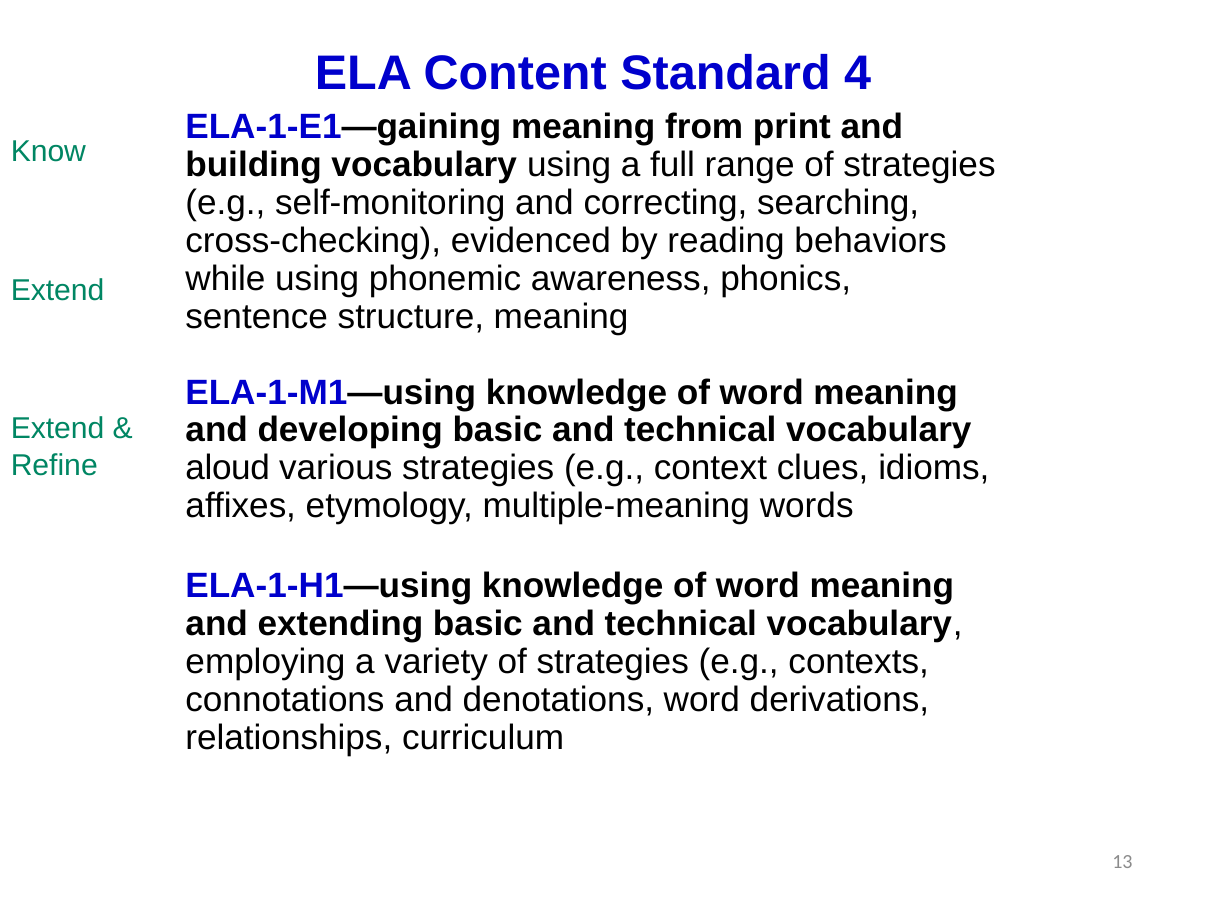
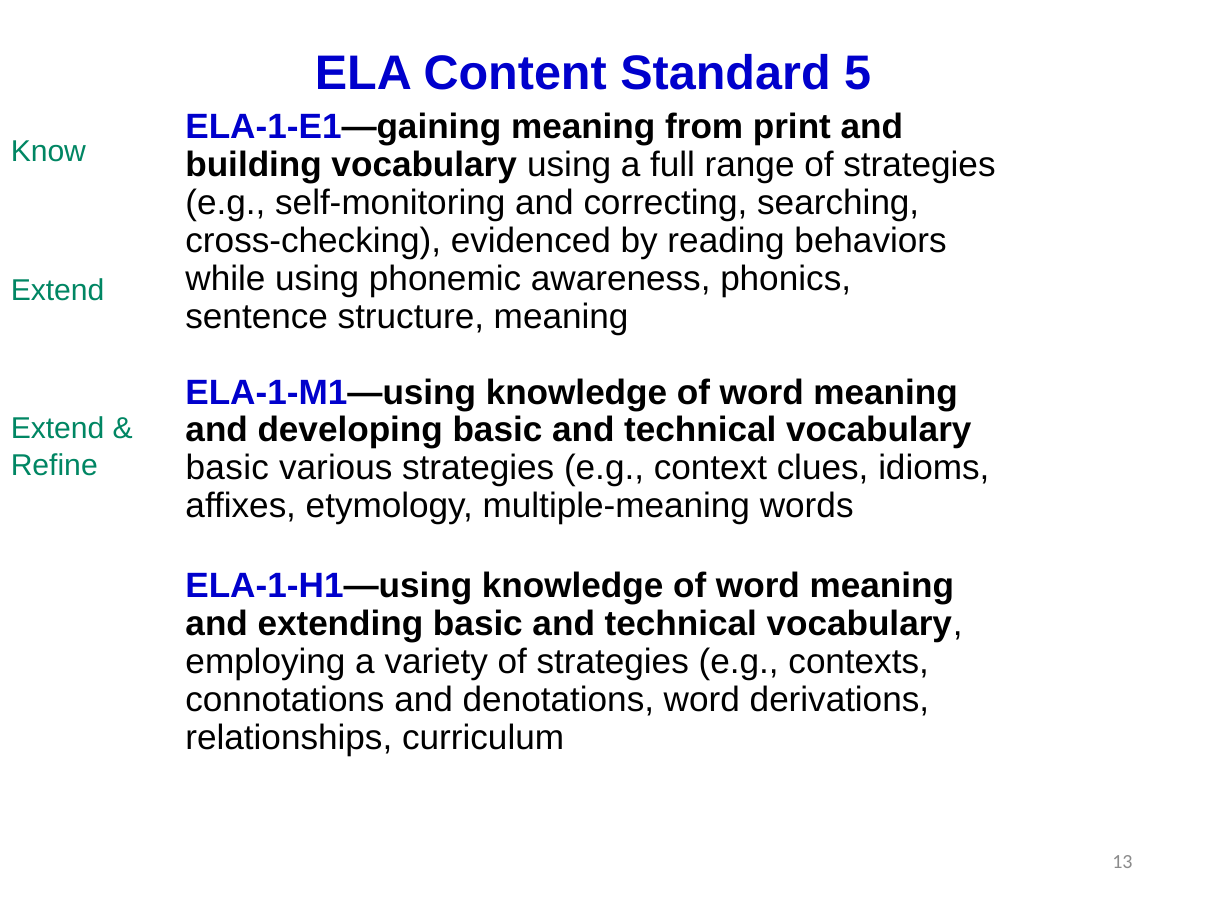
4: 4 -> 5
aloud at (228, 469): aloud -> basic
